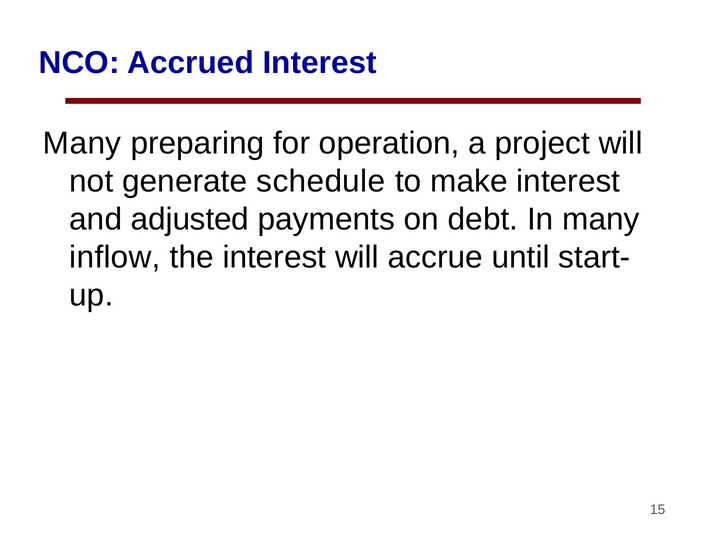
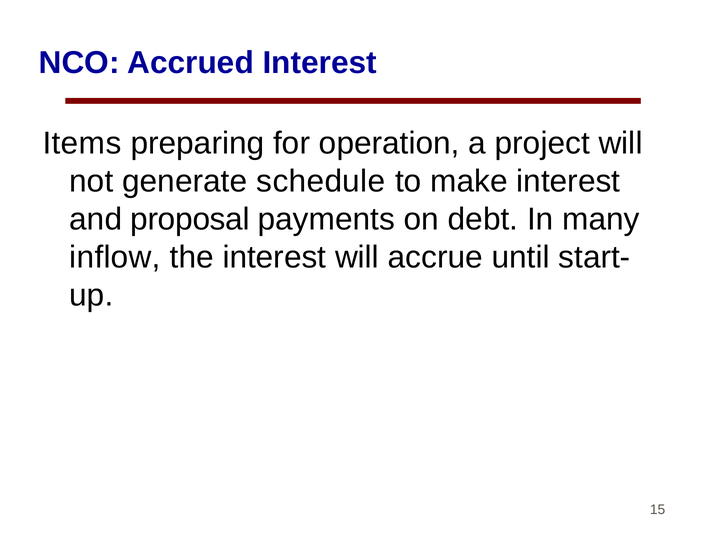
Many at (82, 143): Many -> Items
adjusted: adjusted -> proposal
